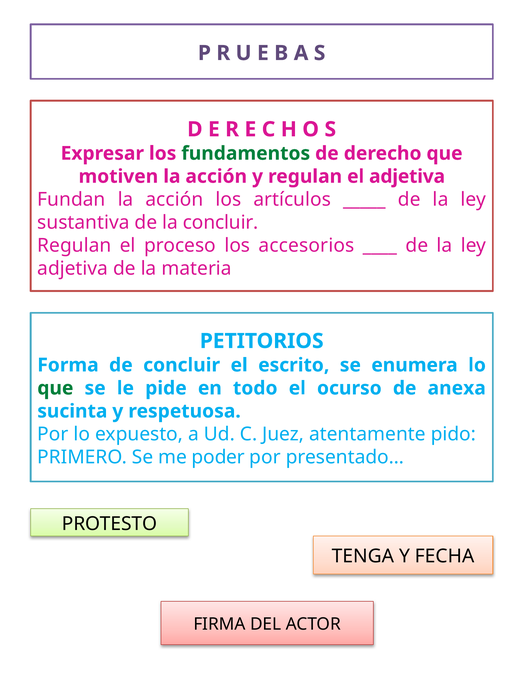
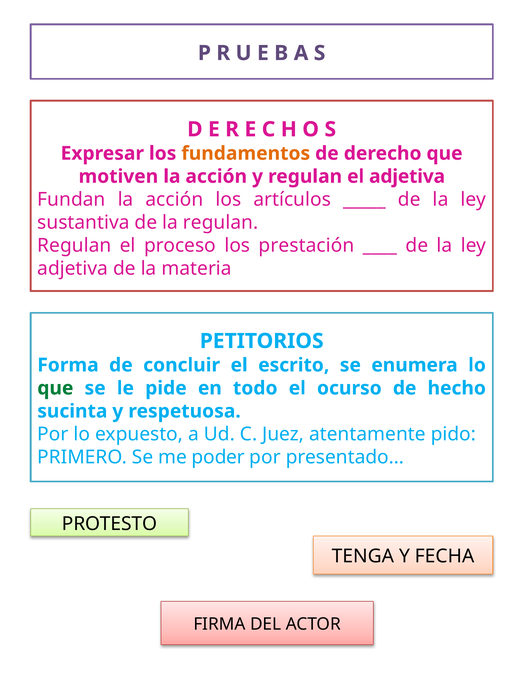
fundamentos colour: green -> orange
la concluir: concluir -> regulan
accesorios: accesorios -> prestación
anexa: anexa -> hecho
